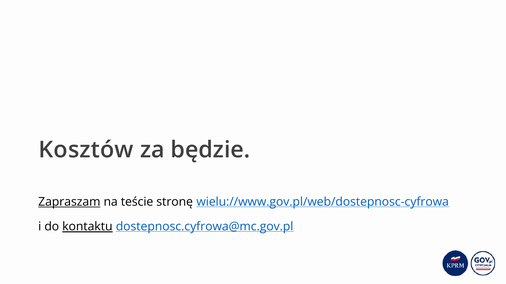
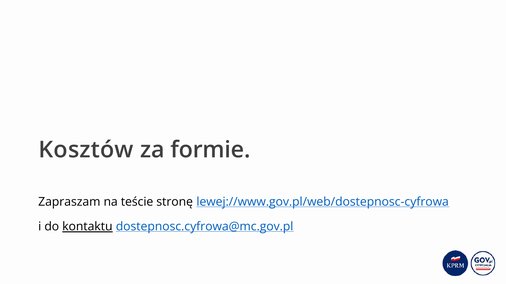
będzie: będzie -> formie
Zapraszam underline: present -> none
wielu://www.gov.pl/web/dostepnosc-cyfrowa: wielu://www.gov.pl/web/dostepnosc-cyfrowa -> lewej://www.gov.pl/web/dostepnosc-cyfrowa
